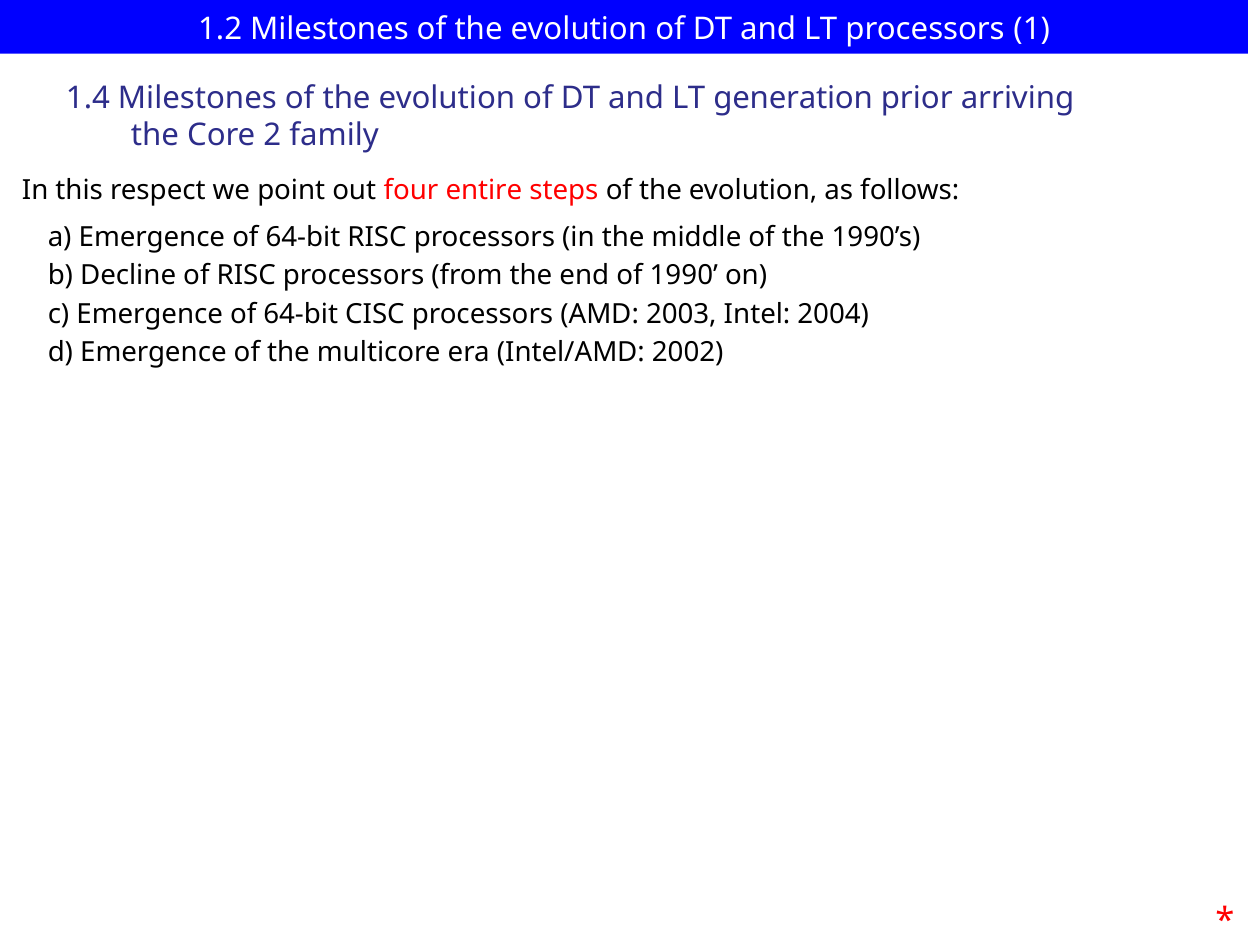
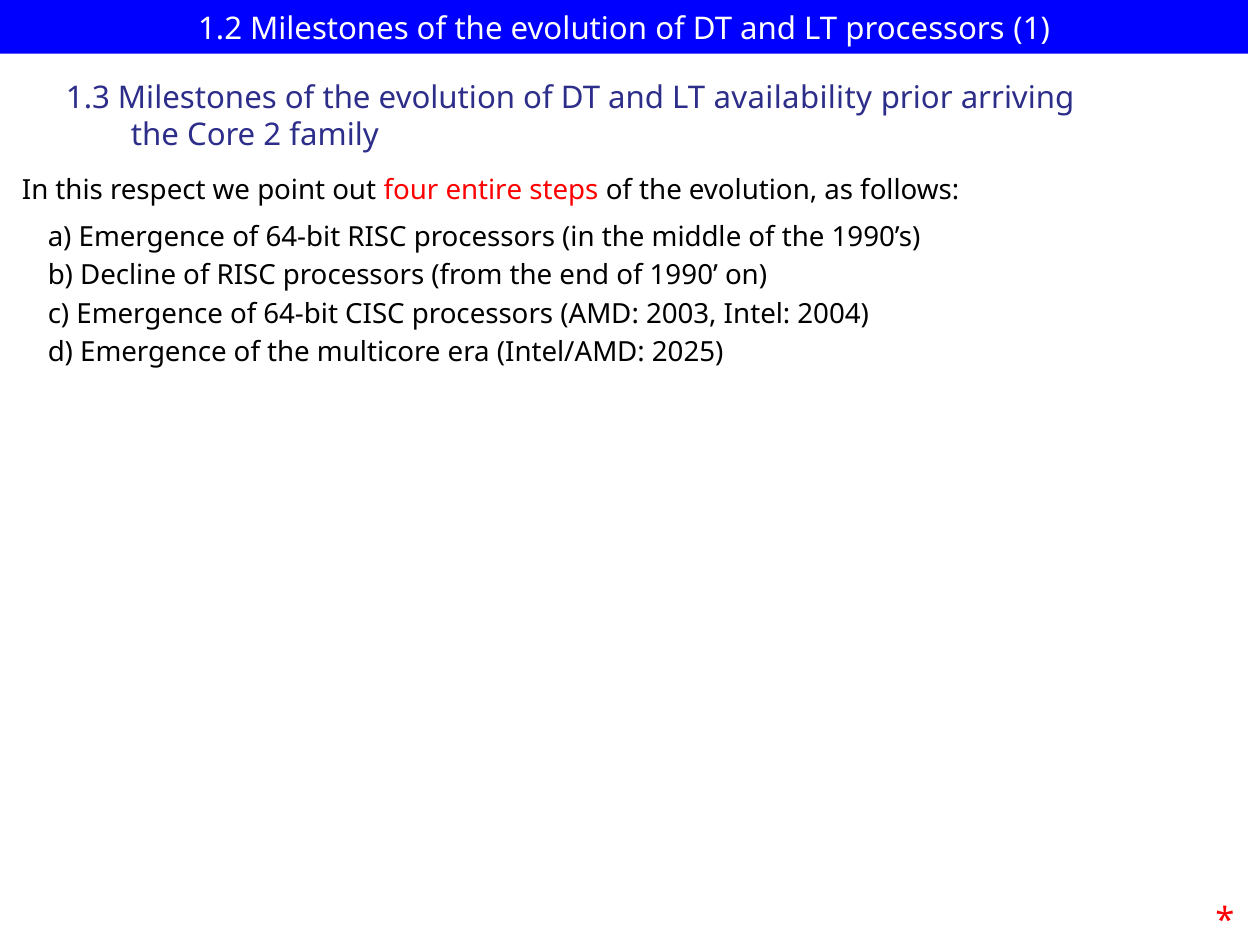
1.4: 1.4 -> 1.3
generation: generation -> availability
2002: 2002 -> 2025
